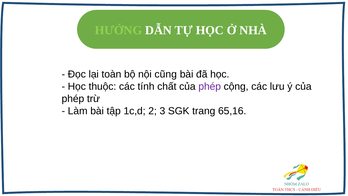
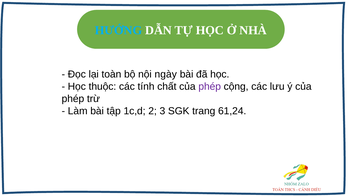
HƯỚNG colour: light green -> light blue
cũng: cũng -> ngày
65,16: 65,16 -> 61,24
